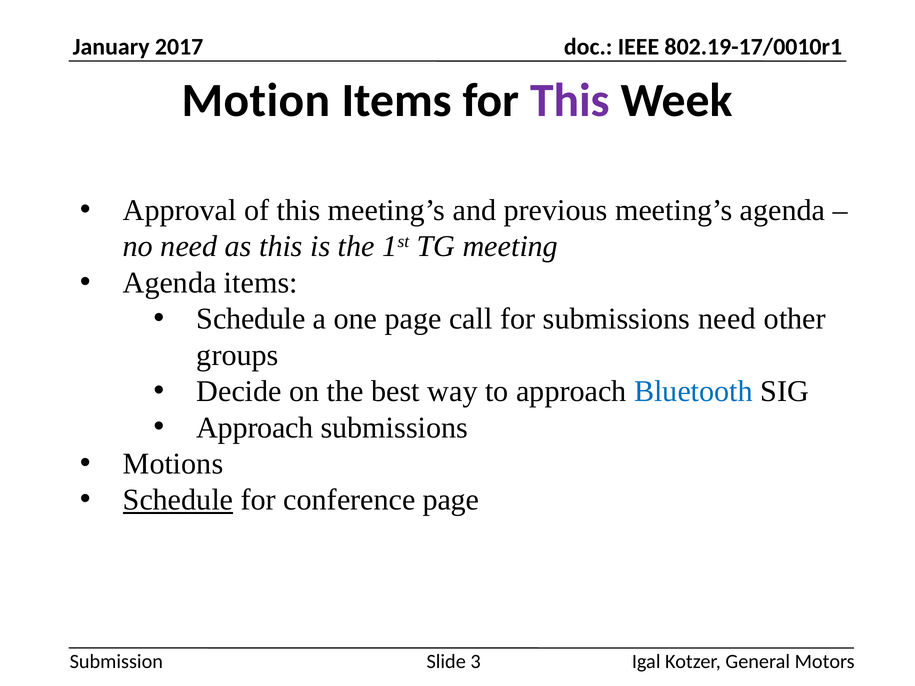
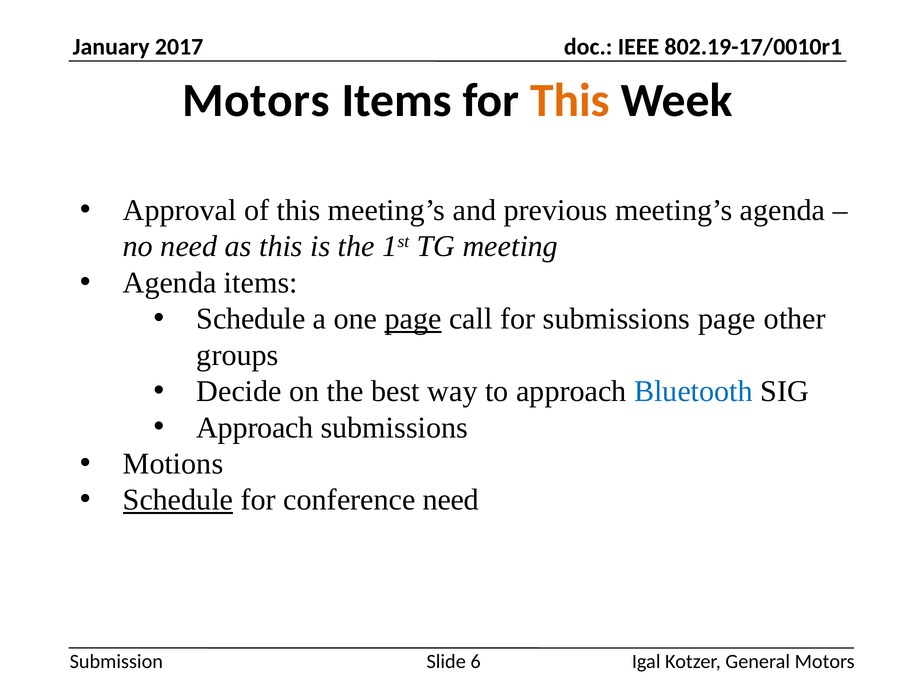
Motion at (256, 100): Motion -> Motors
This at (570, 100) colour: purple -> orange
page at (413, 319) underline: none -> present
submissions need: need -> page
conference page: page -> need
3: 3 -> 6
